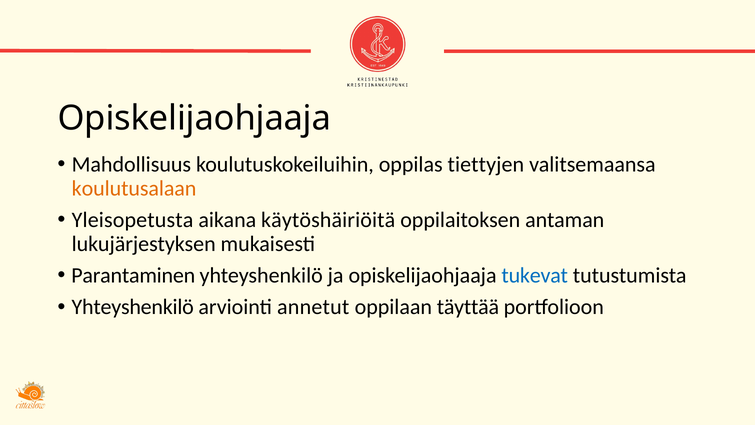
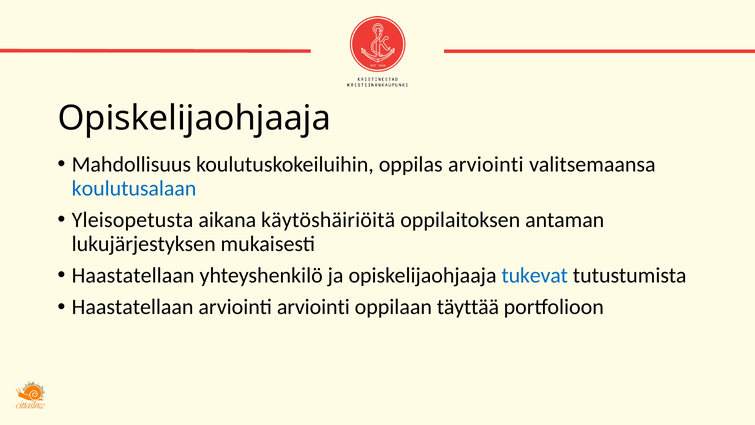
oppilas tiettyjen: tiettyjen -> arviointi
koulutusalaan colour: orange -> blue
Parantaminen at (133, 275): Parantaminen -> Haastatellaan
Yhteyshenkilö at (133, 307): Yhteyshenkilö -> Haastatellaan
arviointi annetut: annetut -> arviointi
